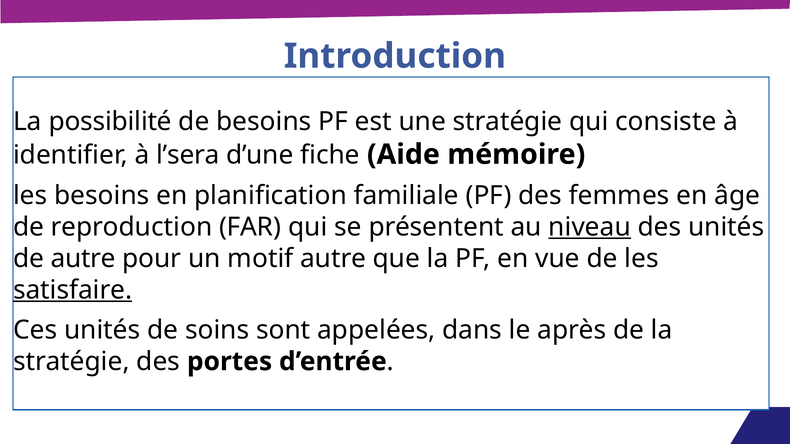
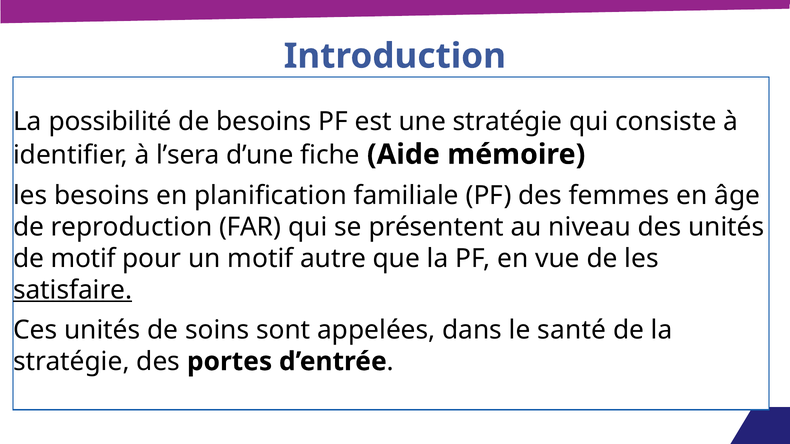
niveau underline: present -> none
de autre: autre -> motif
après: après -> santé
